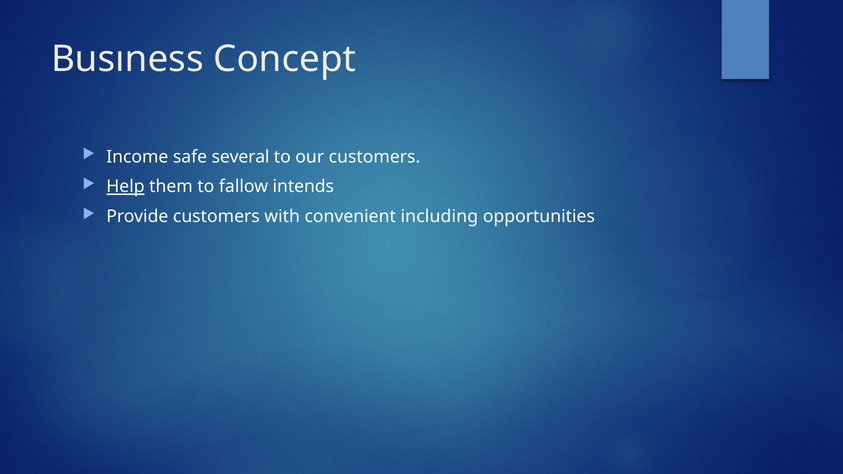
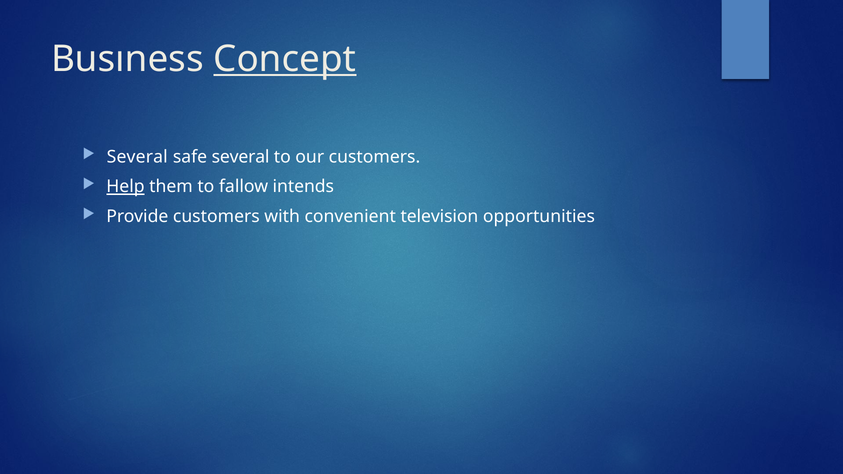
Concept underline: none -> present
Income at (137, 157): Income -> Several
including: including -> television
